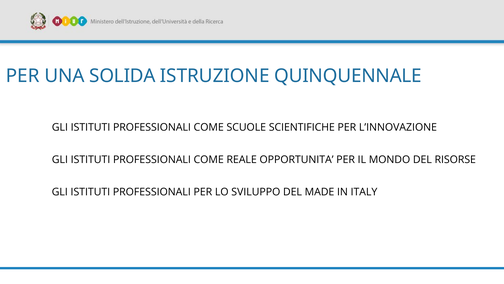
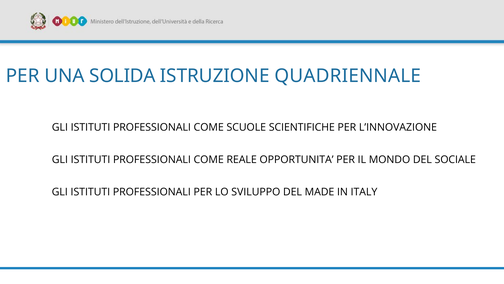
QUINQUENNALE: QUINQUENNALE -> QUADRIENNALE
RISORSE: RISORSE -> SOCIALE
